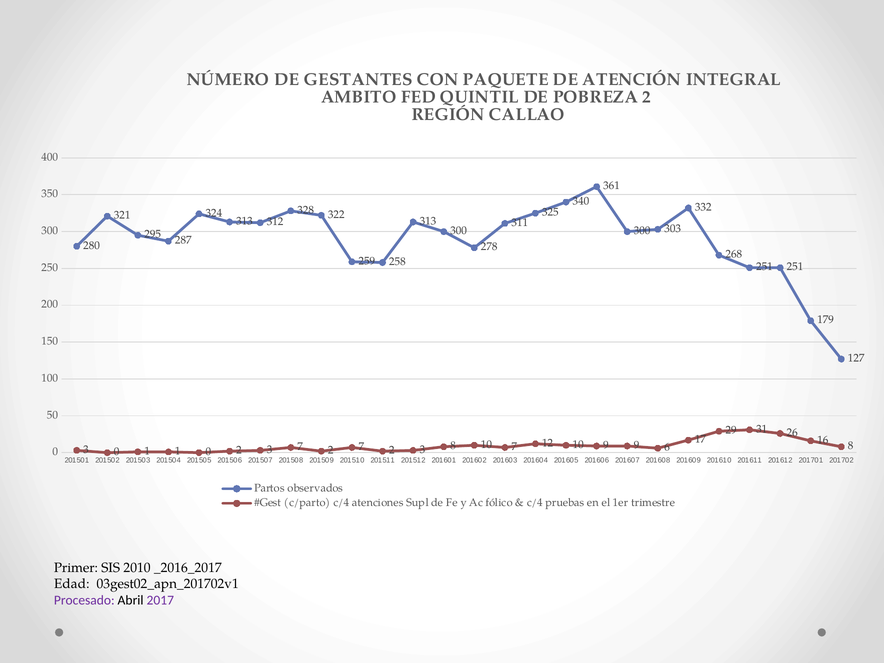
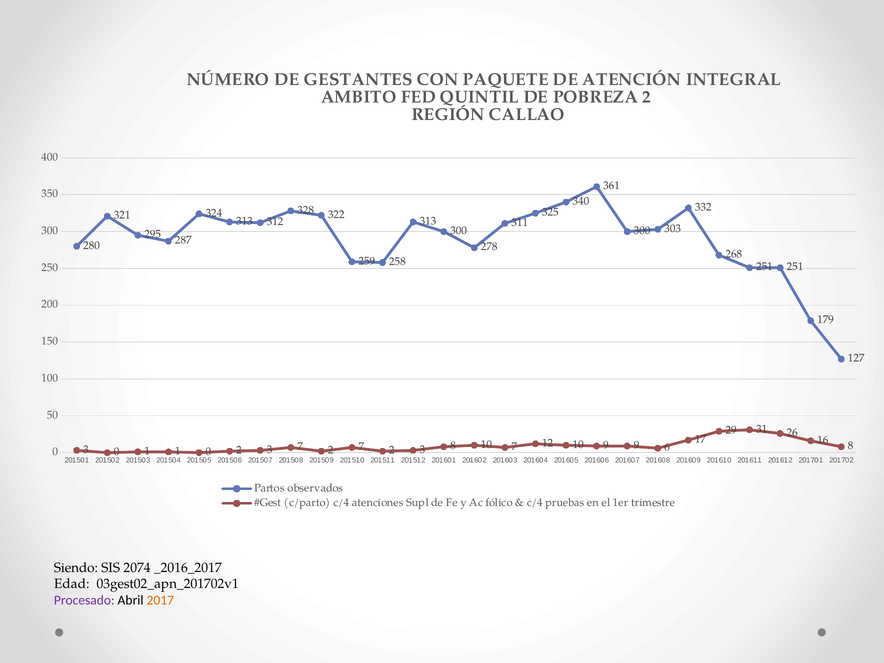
Primer: Primer -> Siendo
2010: 2010 -> 2074
2017 colour: purple -> orange
